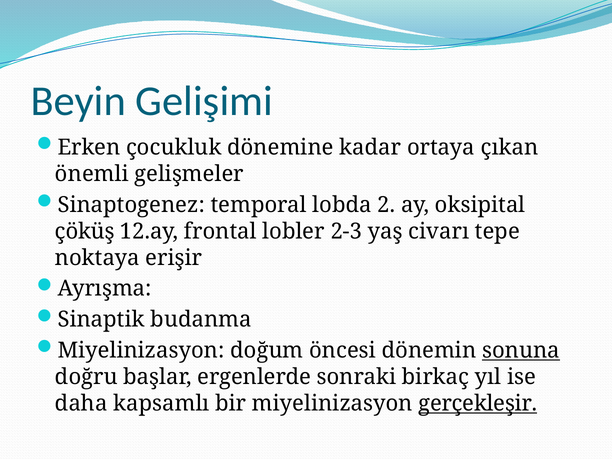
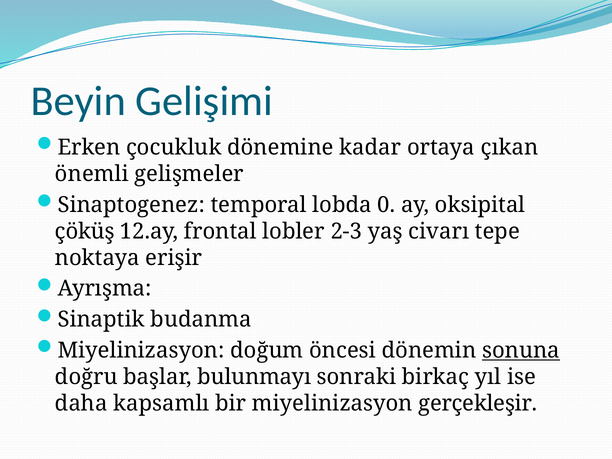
2: 2 -> 0
ergenlerde: ergenlerde -> bulunmayı
gerçekleşir underline: present -> none
